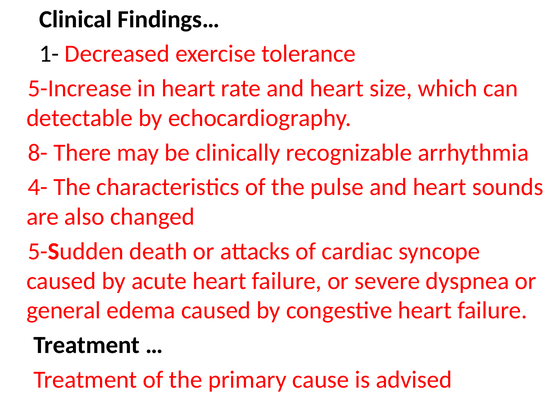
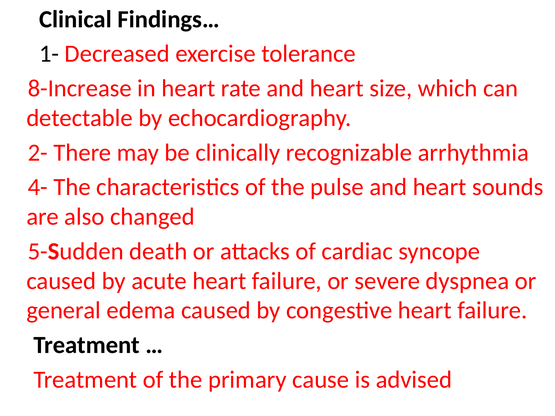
5-Increase: 5-Increase -> 8-Increase
8-: 8- -> 2-
